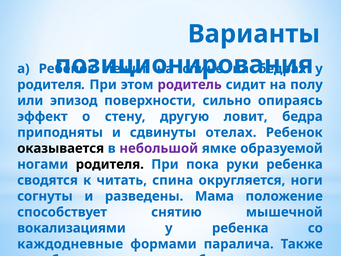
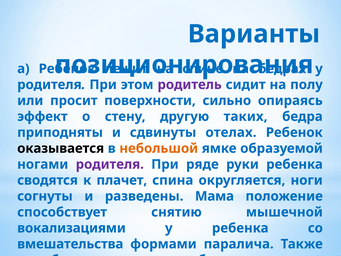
эпизод: эпизод -> просит
ловит: ловит -> таких
небольшой colour: purple -> orange
родителя at (110, 164) colour: black -> purple
пока: пока -> ряде
читать: читать -> плачет
каждодневные: каждодневные -> вмешательства
